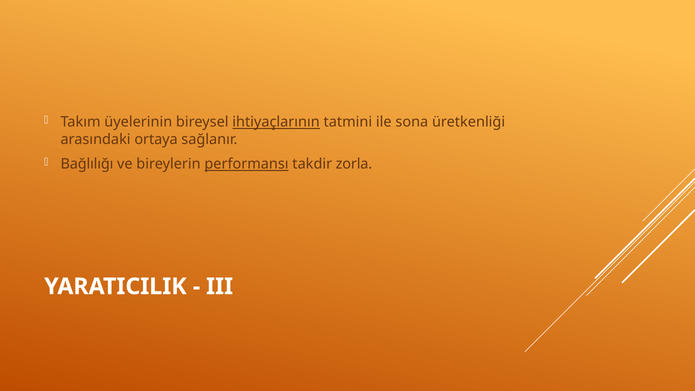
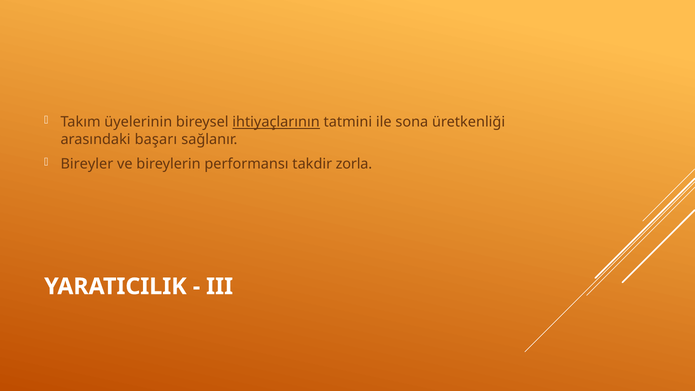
ortaya: ortaya -> başarı
Bağlılığı: Bağlılığı -> Bireyler
performansı underline: present -> none
